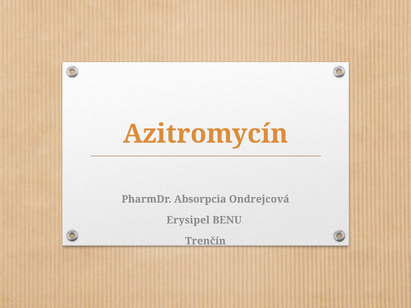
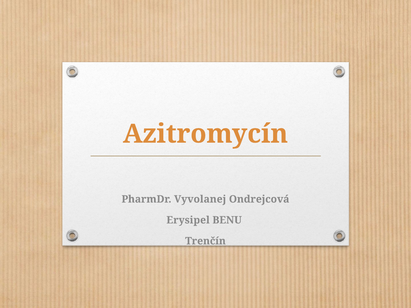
Absorpcia: Absorpcia -> Vyvolanej
